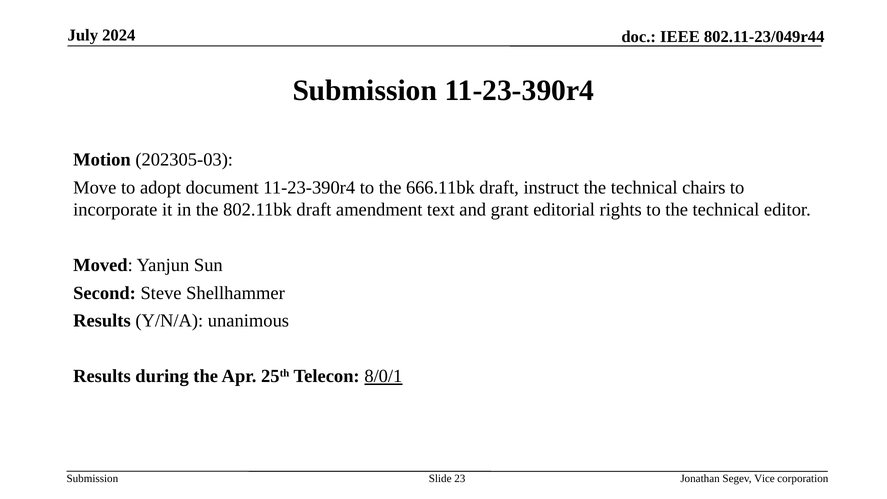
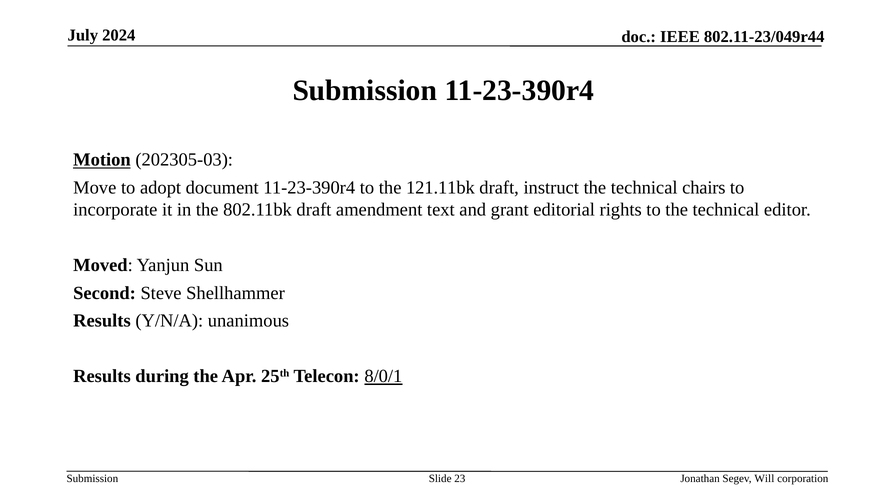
Motion underline: none -> present
666.11bk: 666.11bk -> 121.11bk
Vice: Vice -> Will
